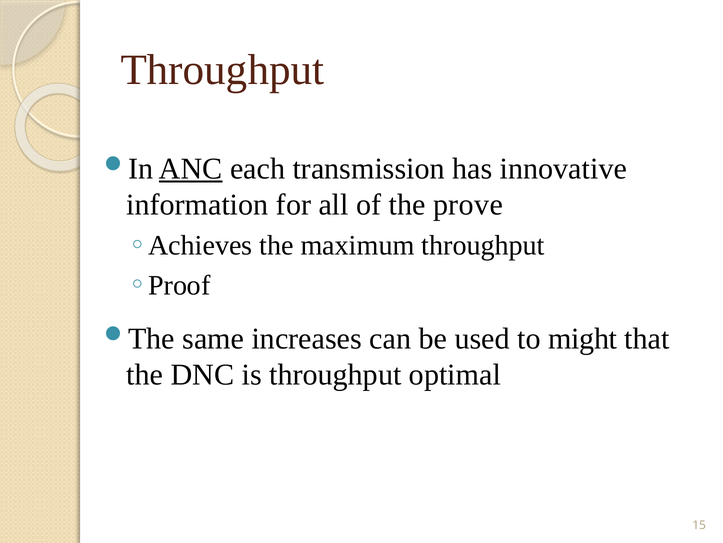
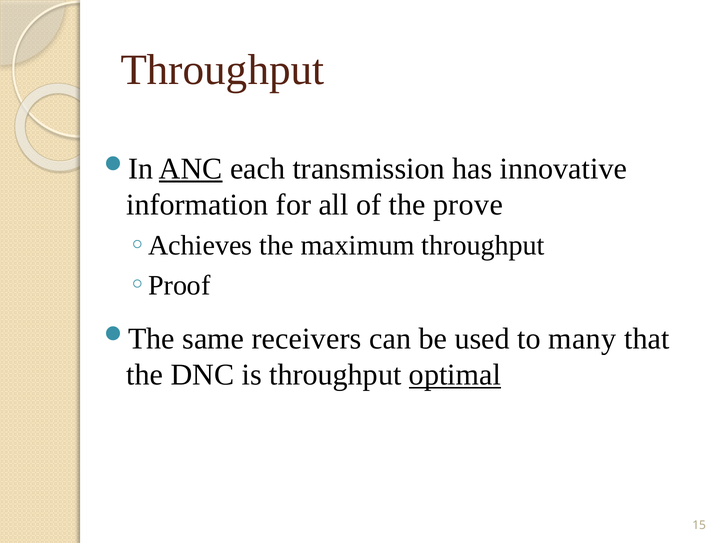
increases: increases -> receivers
might: might -> many
optimal underline: none -> present
